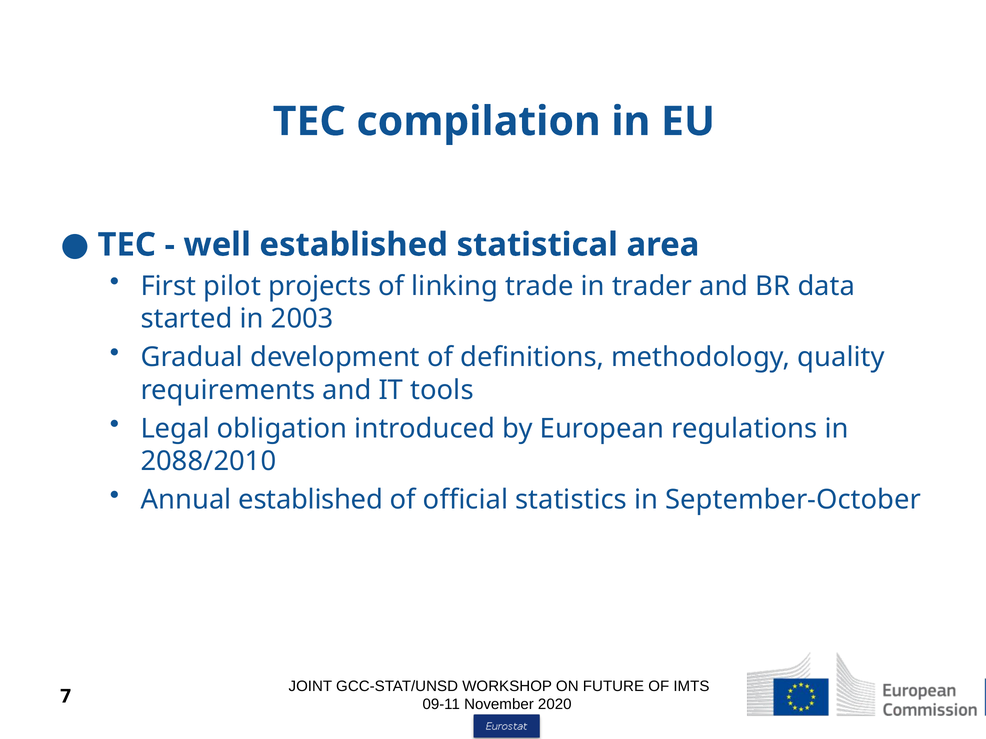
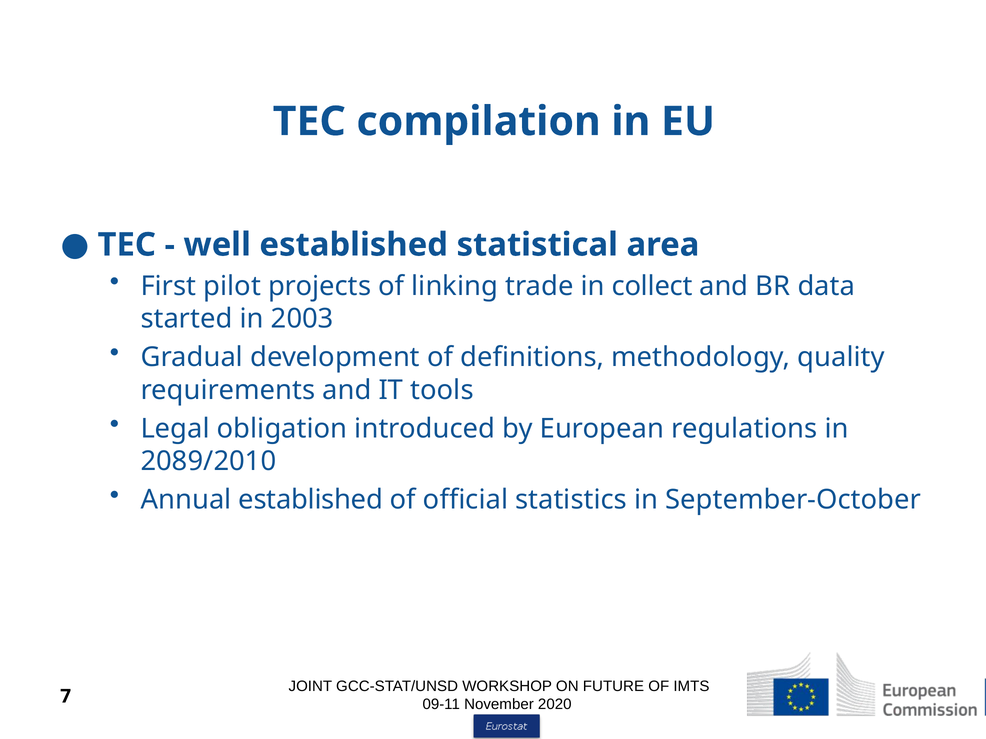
trader: trader -> collect
2088/2010: 2088/2010 -> 2089/2010
